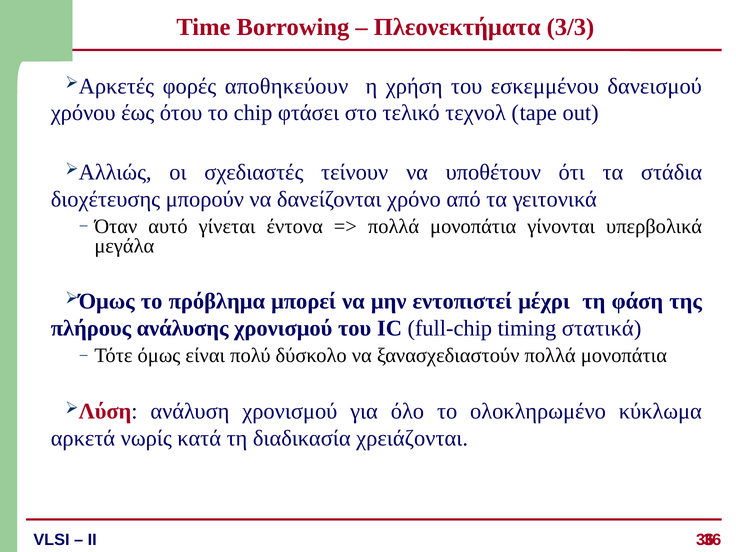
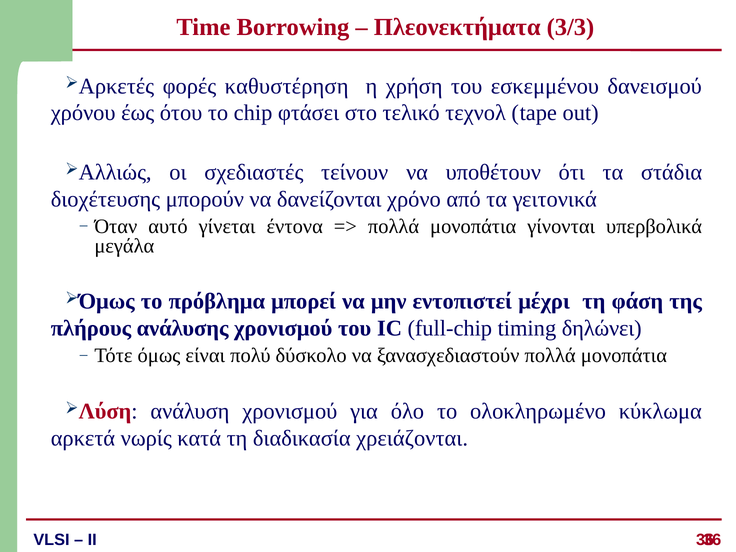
αποθηκεύουν: αποθηκεύουν -> καθυστέρηση
στατικά: στατικά -> δηλώνει
